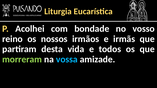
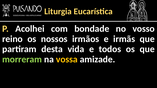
vossa colour: light blue -> yellow
